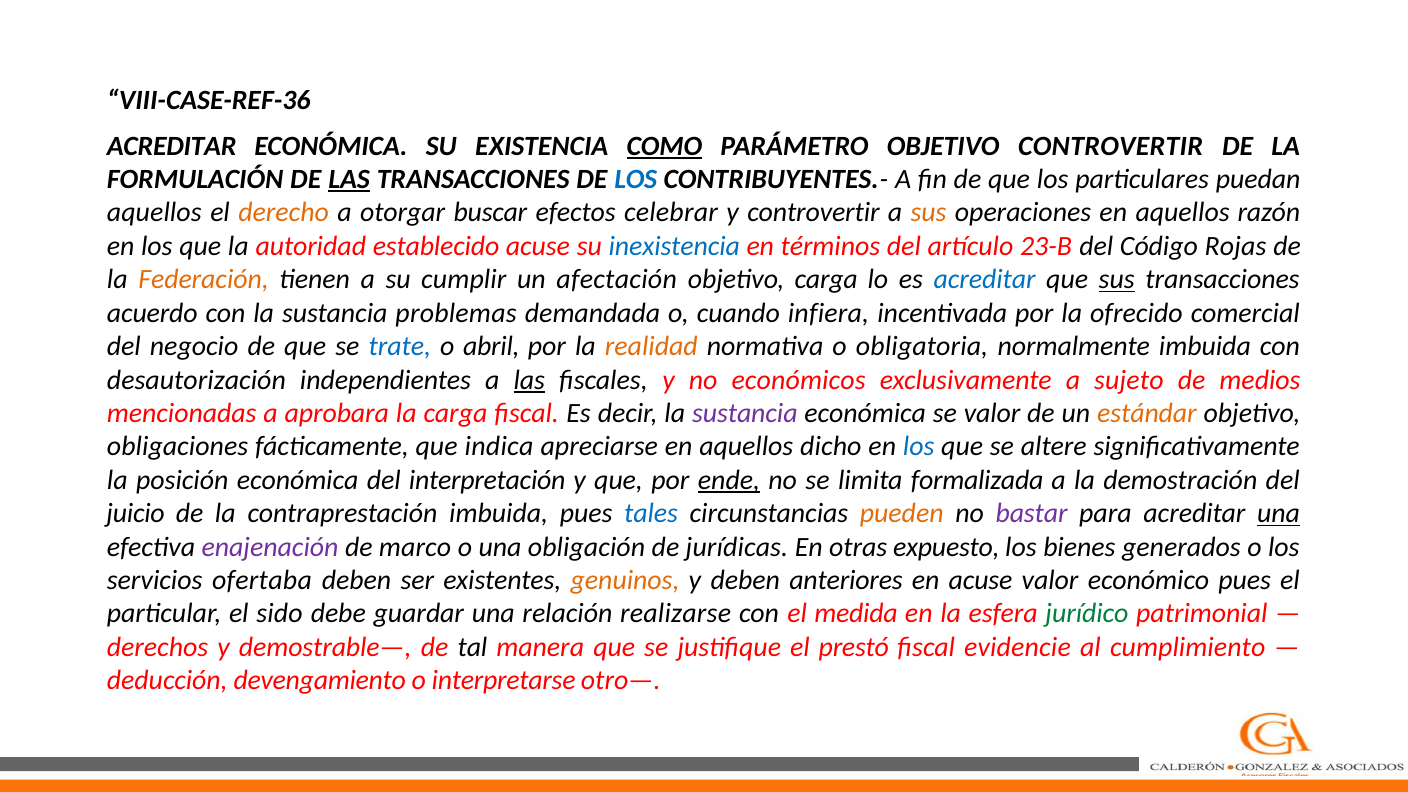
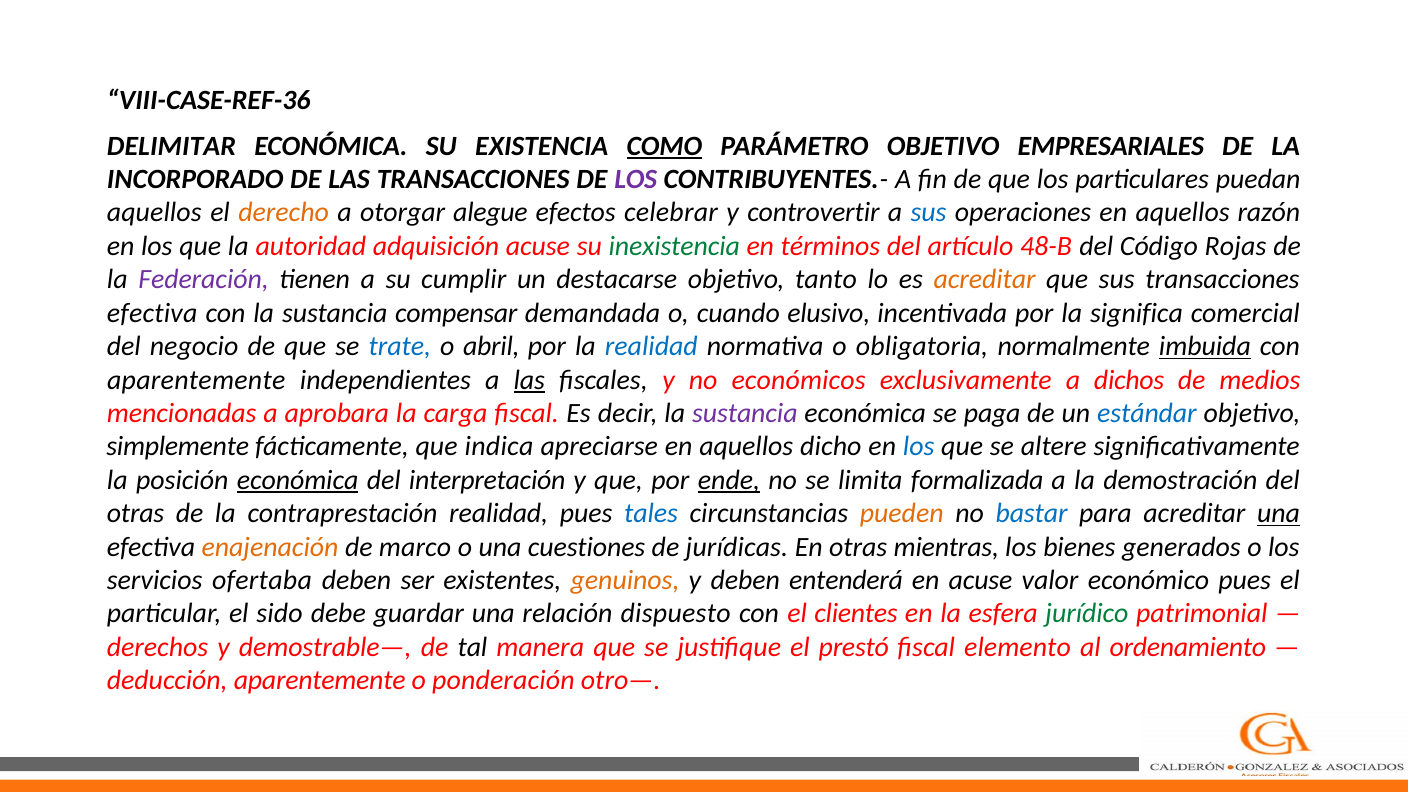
ACREDITAR at (172, 146): ACREDITAR -> DELIMITAR
OBJETIVO CONTROVERTIR: CONTROVERTIR -> EMPRESARIALES
FORMULACIÓN: FORMULACIÓN -> INCORPORADO
LAS at (349, 179) underline: present -> none
LOS at (636, 179) colour: blue -> purple
buscar: buscar -> alegue
sus at (929, 213) colour: orange -> blue
establecido: establecido -> adquisición
inexistencia colour: blue -> green
23-B: 23-B -> 48-B
Federación colour: orange -> purple
afectación: afectación -> destacarse
objetivo carga: carga -> tanto
acreditar at (985, 280) colour: blue -> orange
sus at (1117, 280) underline: present -> none
acuerdo at (152, 313): acuerdo -> efectiva
problemas: problemas -> compensar
infiera: infiera -> elusivo
ofrecido: ofrecido -> significa
realidad at (651, 346) colour: orange -> blue
imbuida at (1205, 346) underline: none -> present
desautorización at (196, 380): desautorización -> aparentemente
sujeto: sujeto -> dichos
se valor: valor -> paga
estándar colour: orange -> blue
obligaciones: obligaciones -> simplemente
económica at (298, 480) underline: none -> present
juicio at (136, 514): juicio -> otras
contraprestación imbuida: imbuida -> realidad
bastar colour: purple -> blue
enajenación colour: purple -> orange
obligación: obligación -> cuestiones
expuesto: expuesto -> mientras
anteriores: anteriores -> entenderá
realizarse: realizarse -> dispuesto
medida: medida -> clientes
evidencie: evidencie -> elemento
cumplimiento: cumplimiento -> ordenamiento
devengamiento at (320, 681): devengamiento -> aparentemente
interpretarse: interpretarse -> ponderación
